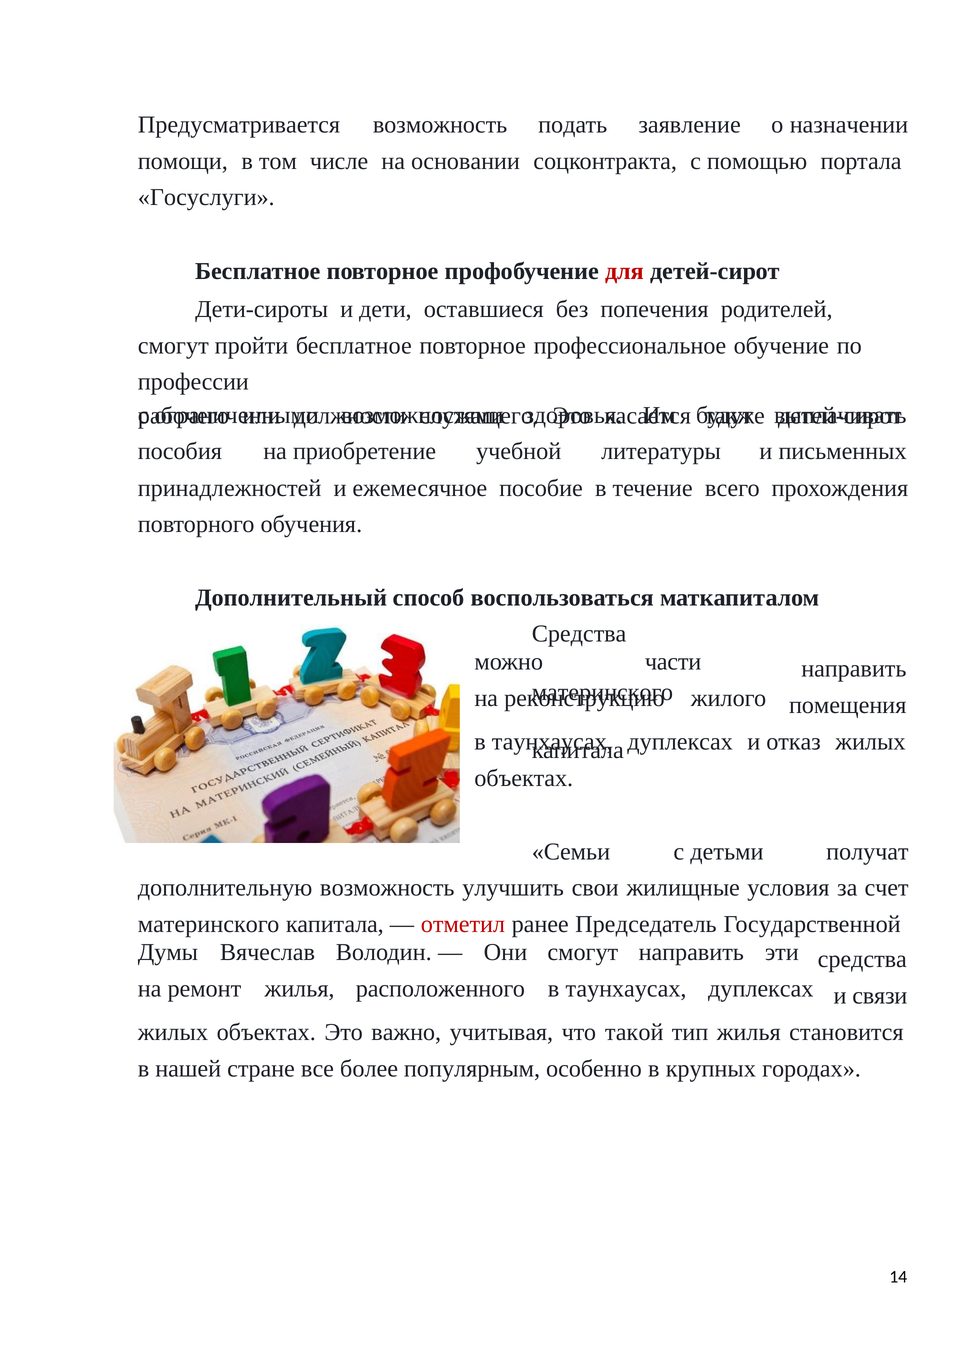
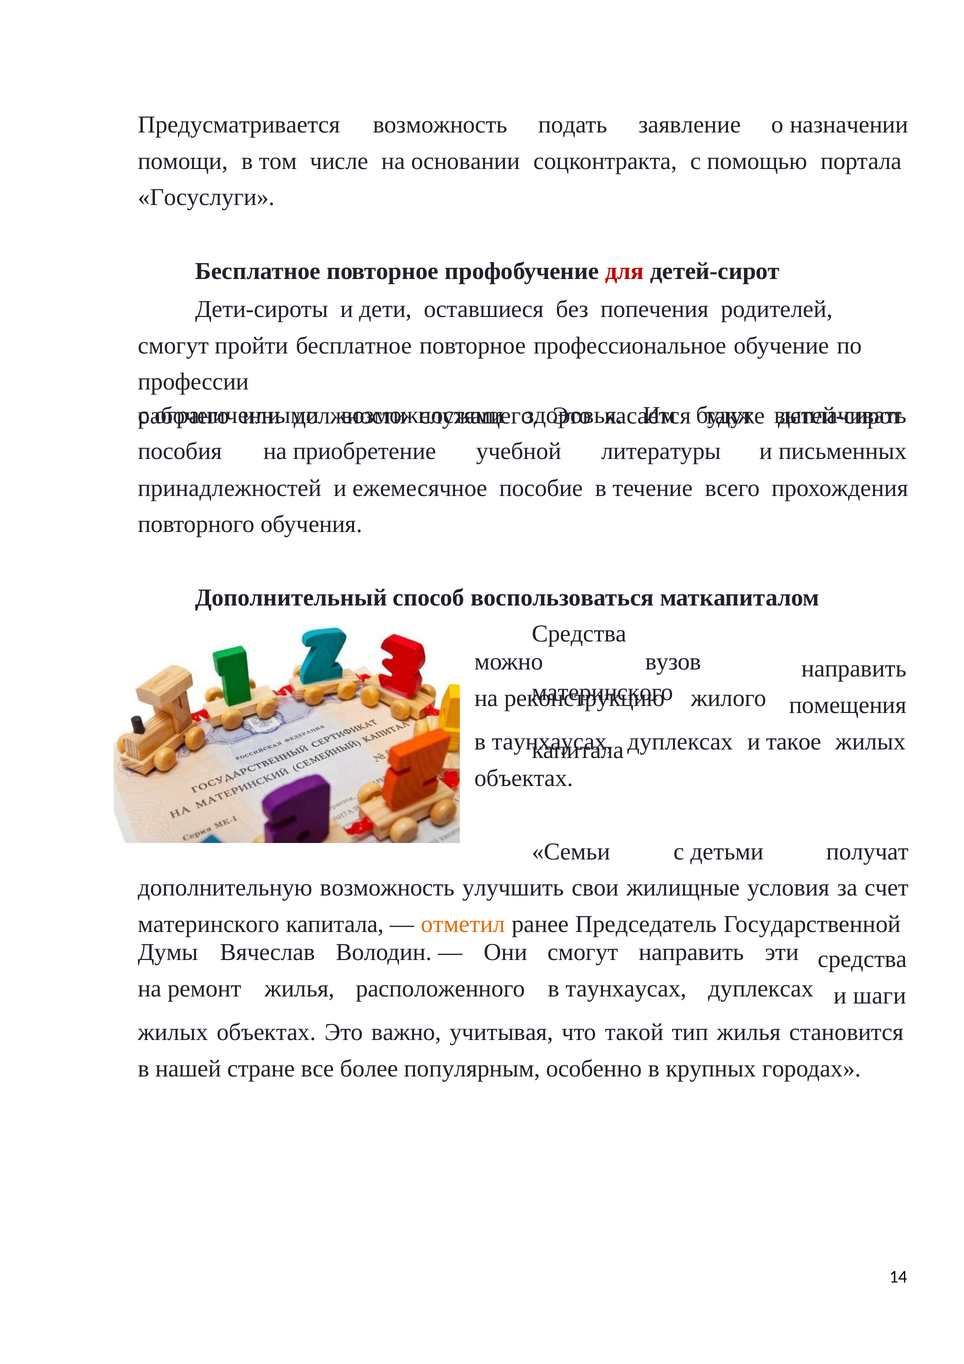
части: части -> вузов
отказ: отказ -> такое
отметил colour: red -> orange
связи: связи -> шаги
